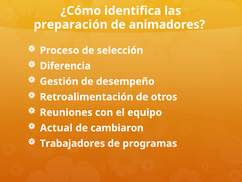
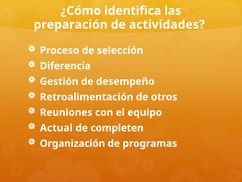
animadores: animadores -> actividades
cambiaron: cambiaron -> completen
Trabajadores: Trabajadores -> Organización
